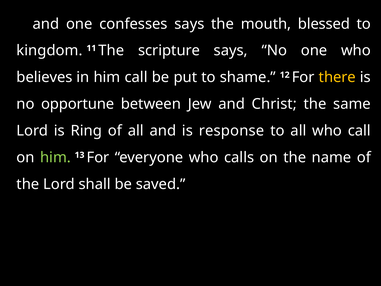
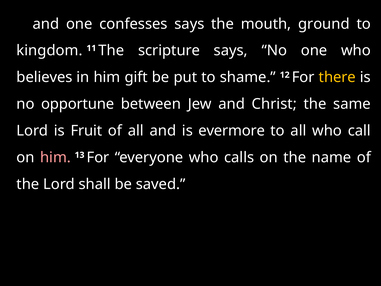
blessed: blessed -> ground
him call: call -> gift
Ring: Ring -> Fruit
response: response -> evermore
him at (55, 157) colour: light green -> pink
